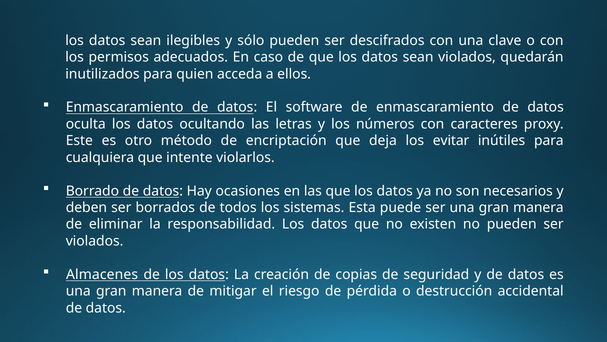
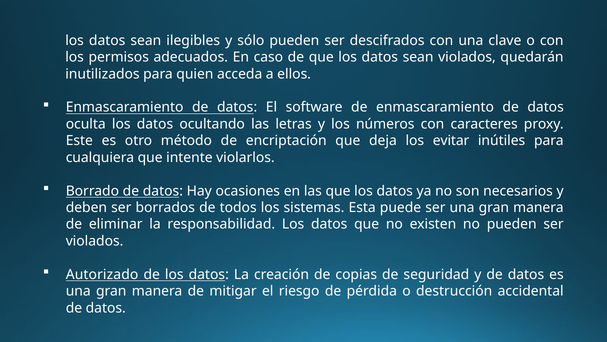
Almacenes: Almacenes -> Autorizado
